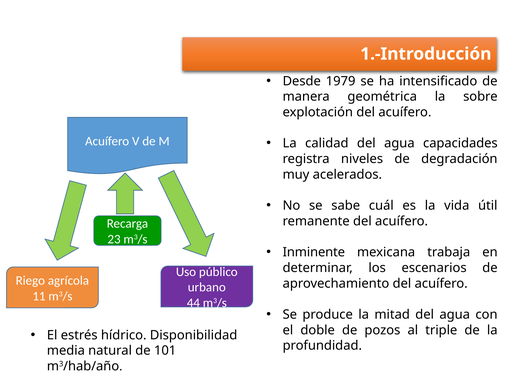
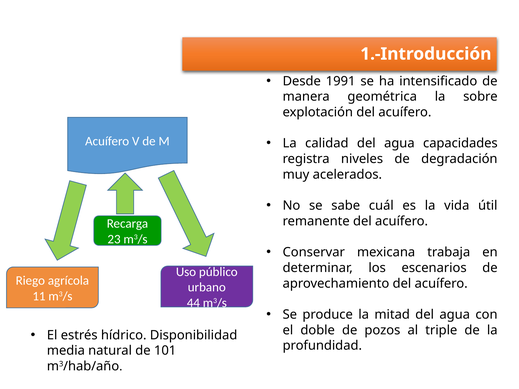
1979: 1979 -> 1991
Inminente: Inminente -> Conservar
